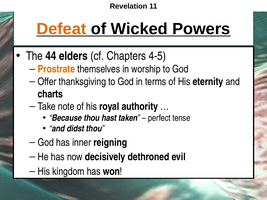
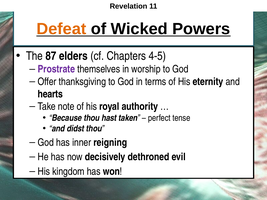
44: 44 -> 87
Prostrate colour: orange -> purple
charts: charts -> hearts
